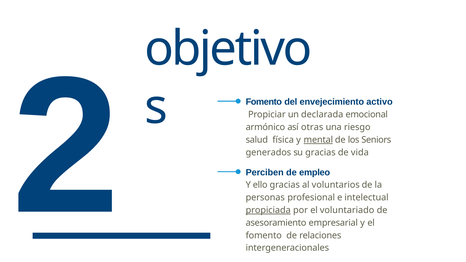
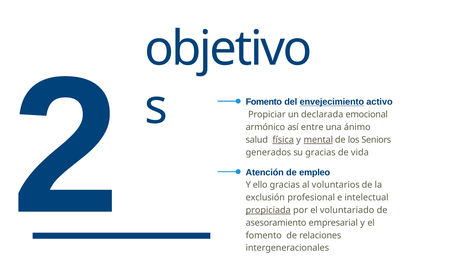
envejecimiento underline: none -> present
otras: otras -> entre
riesgo: riesgo -> ánimo
física underline: none -> present
Perciben: Perciben -> Atención
personas: personas -> exclusión
